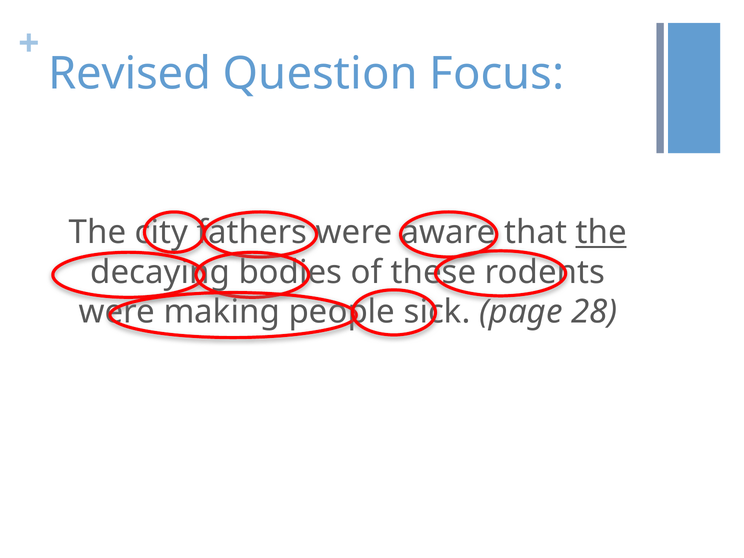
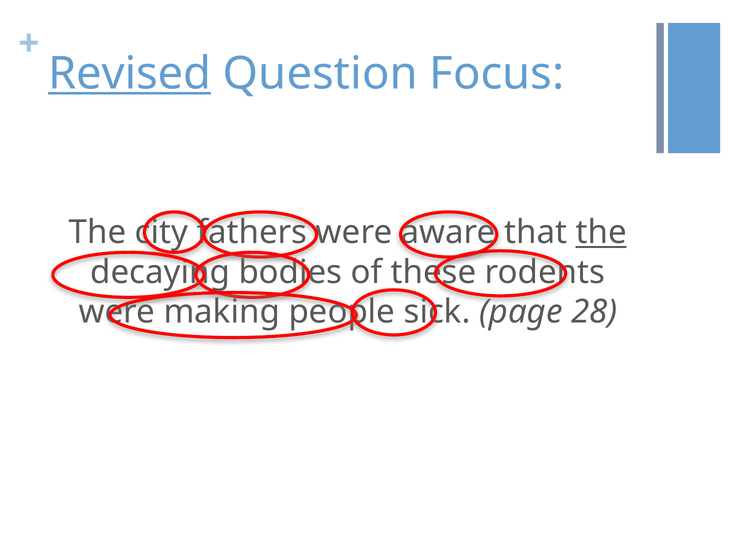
Revised underline: none -> present
